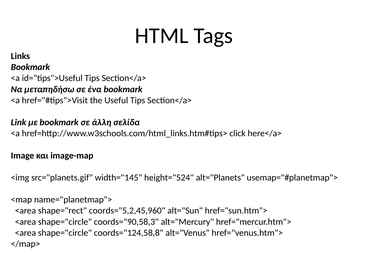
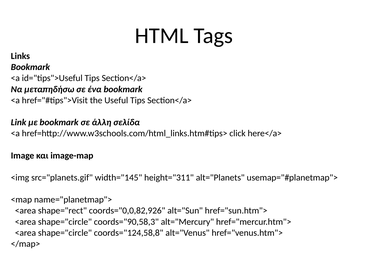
height="524: height="524 -> height="311
coords="5,2,45,960: coords="5,2,45,960 -> coords="0,0,82,926
